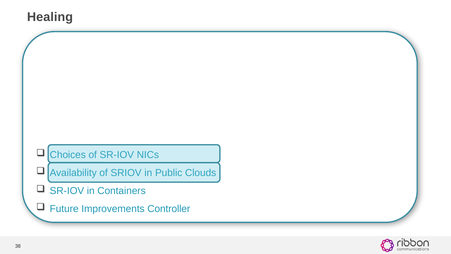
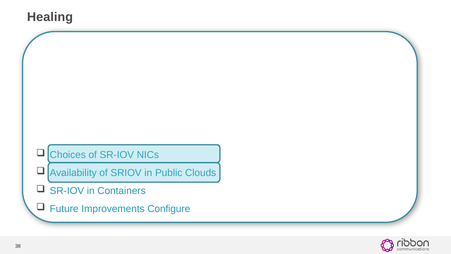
Controller: Controller -> Configure
